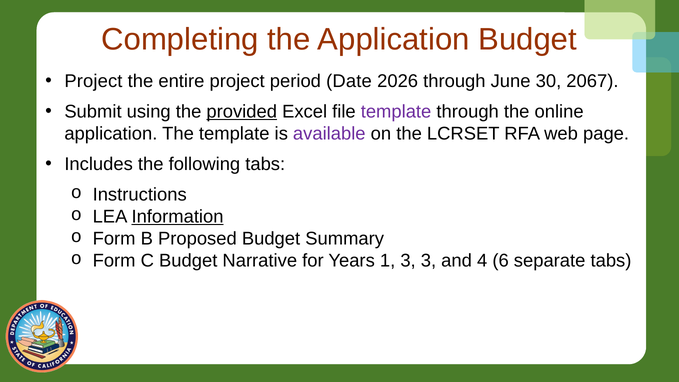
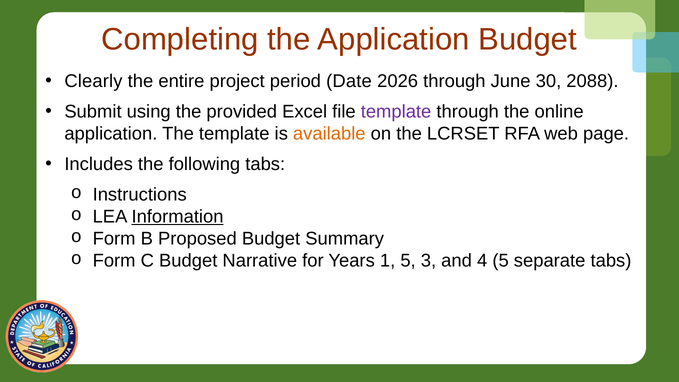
Project at (93, 81): Project -> Clearly
2067: 2067 -> 2088
provided underline: present -> none
available colour: purple -> orange
1 3: 3 -> 5
4 6: 6 -> 5
